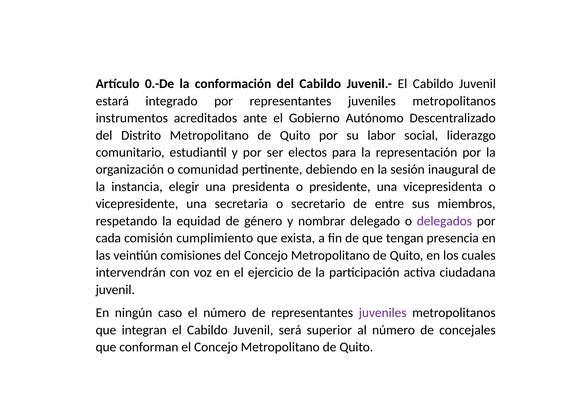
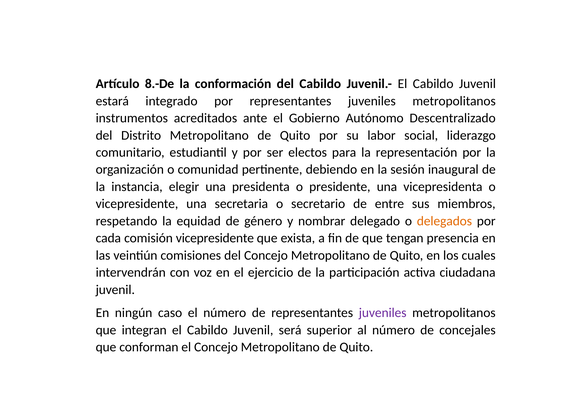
0.-De: 0.-De -> 8.-De
delegados colour: purple -> orange
comisión cumplimiento: cumplimiento -> vicepresidente
